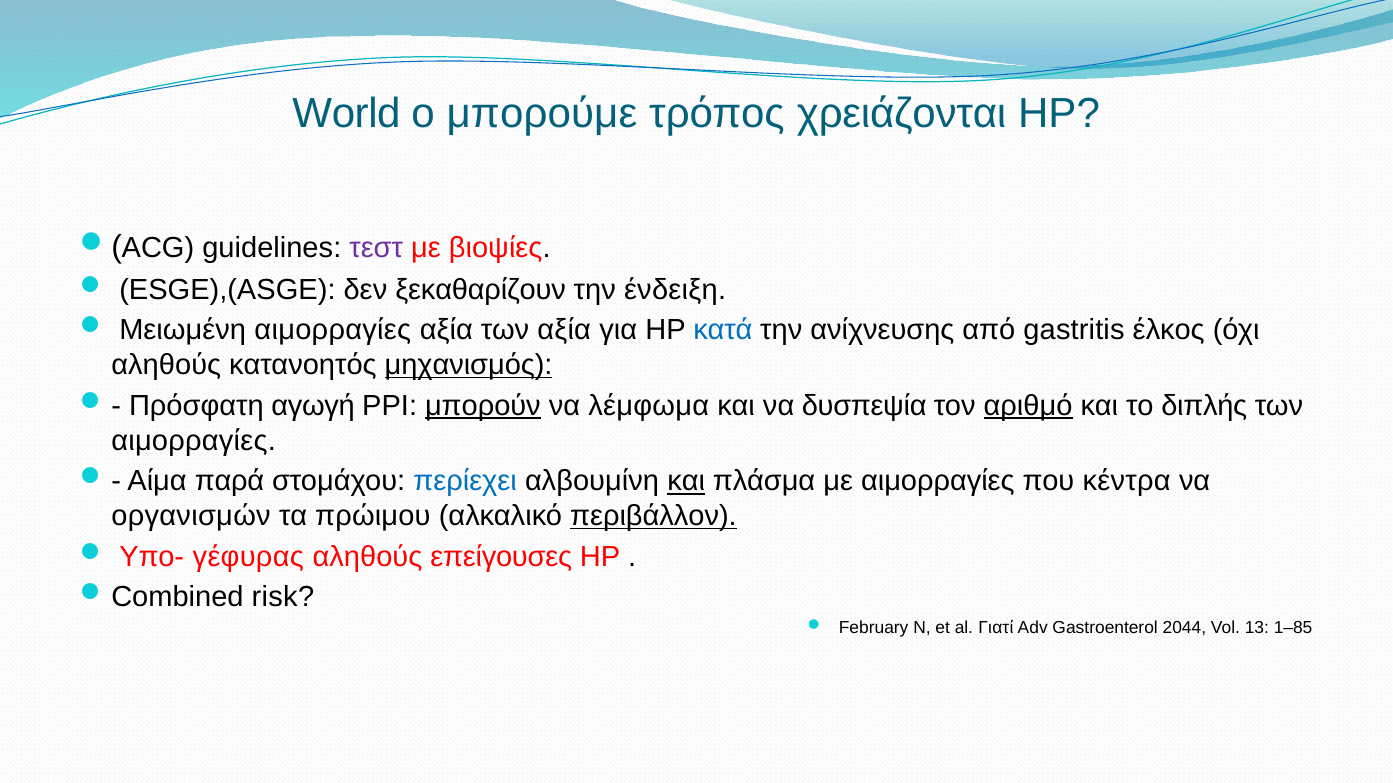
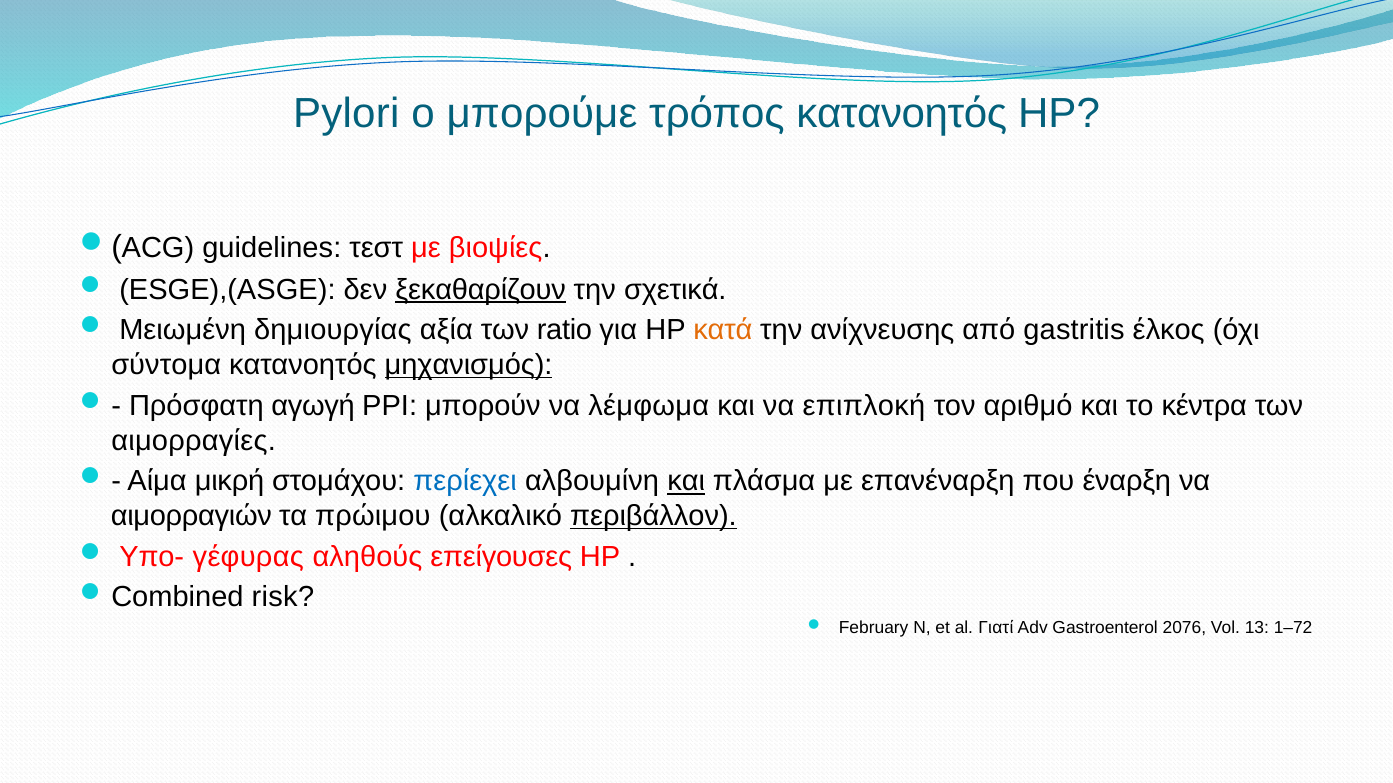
World: World -> Ρylori
τρόπος χρειάζονται: χρειάζονται -> κατανοητός
τεστ colour: purple -> black
ξεκαθαρίζουν underline: none -> present
ένδειξη: ένδειξη -> σχετικά
Μειωμένη αιμορραγίες: αιμορραγίες -> δημιουργίας
των αξία: αξία -> ratio
κατά colour: blue -> orange
αληθούς at (166, 365): αληθούς -> σύντομα
μπορούν underline: present -> none
δυσπεψία: δυσπεψία -> επιπλοκή
αριθμό underline: present -> none
διπλής: διπλής -> κέντρα
παρά: παρά -> μικρή
με αιμορραγίες: αιμορραγίες -> επανέναρξη
κέντρα: κέντρα -> έναρξη
οργανισμών: οργανισμών -> αιμορραγιών
2044: 2044 -> 2076
1–85: 1–85 -> 1–72
